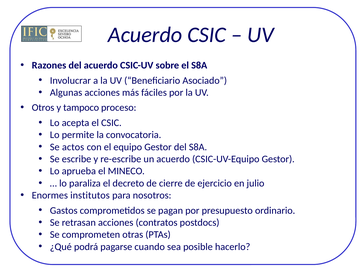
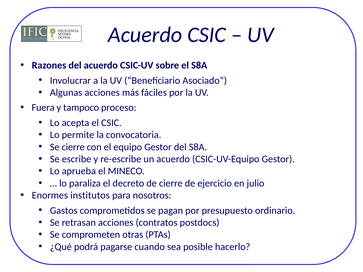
Otros: Otros -> Fuera
Se actos: actos -> cierre
